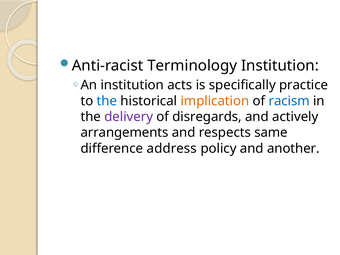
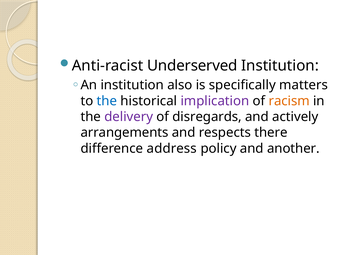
Terminology: Terminology -> Underserved
acts: acts -> also
practice: practice -> matters
implication colour: orange -> purple
racism colour: blue -> orange
same: same -> there
